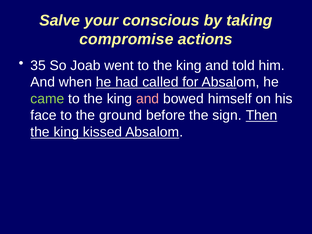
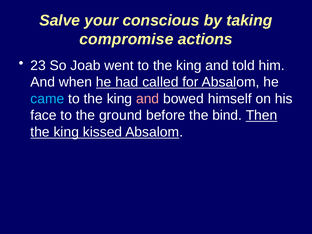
35: 35 -> 23
came colour: light green -> light blue
sign: sign -> bind
